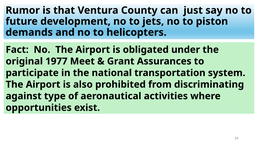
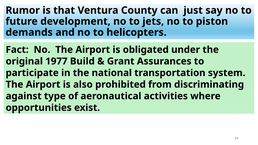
Meet: Meet -> Build
